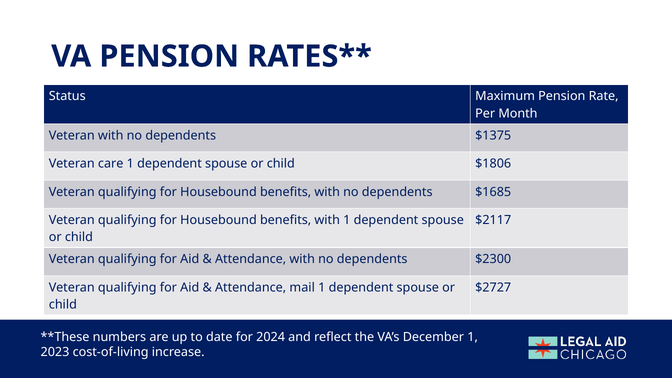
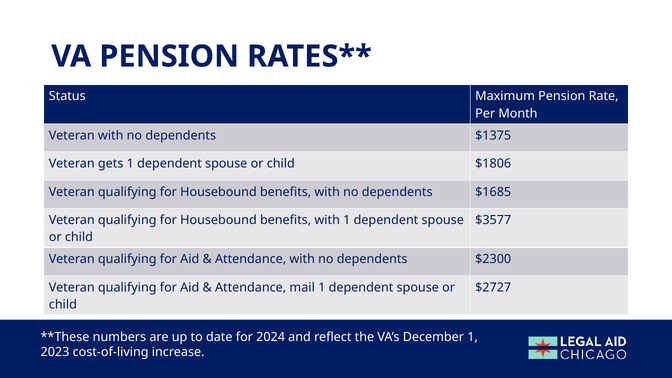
care: care -> gets
$2117: $2117 -> $3577
